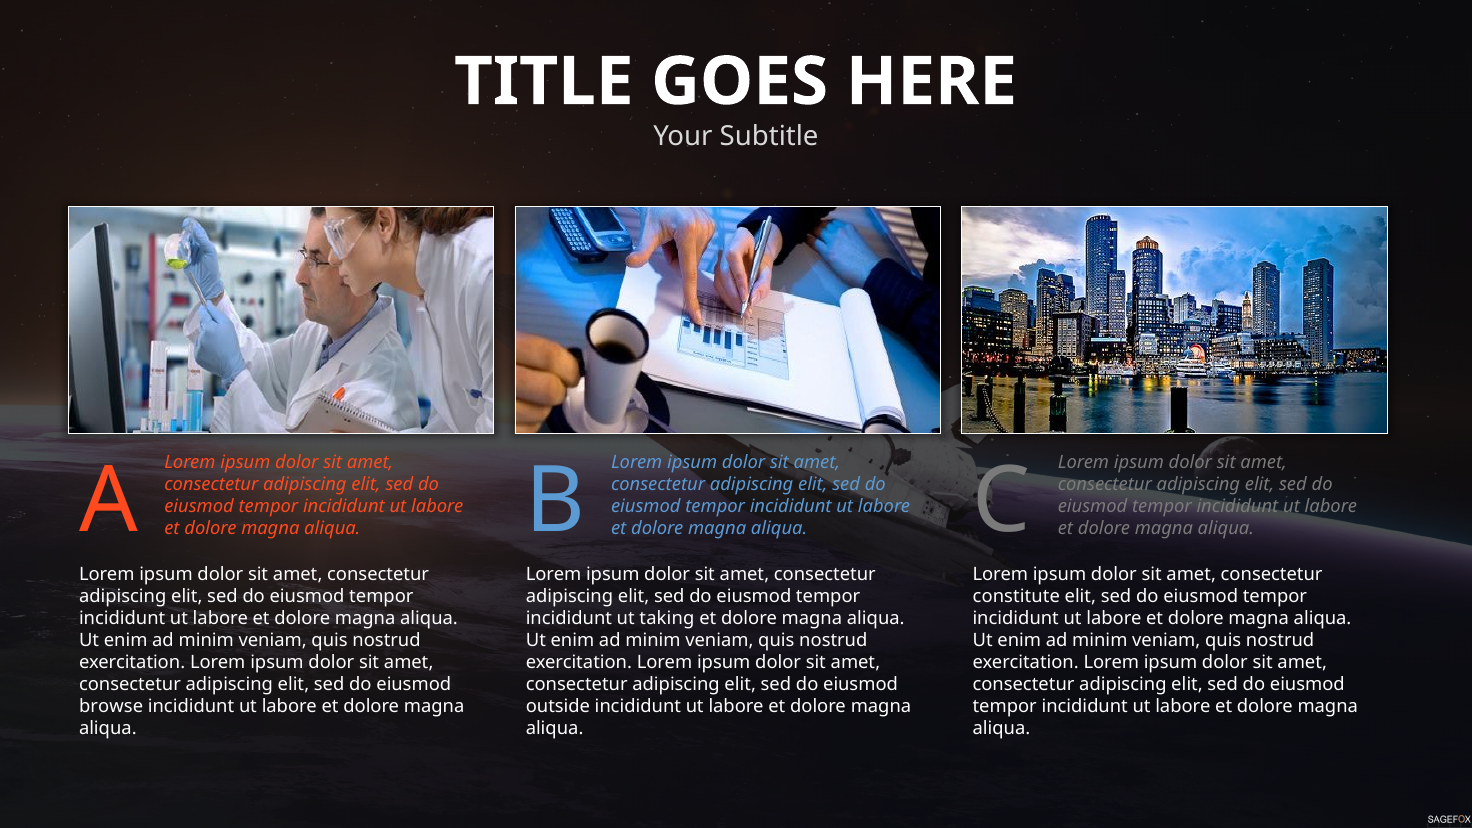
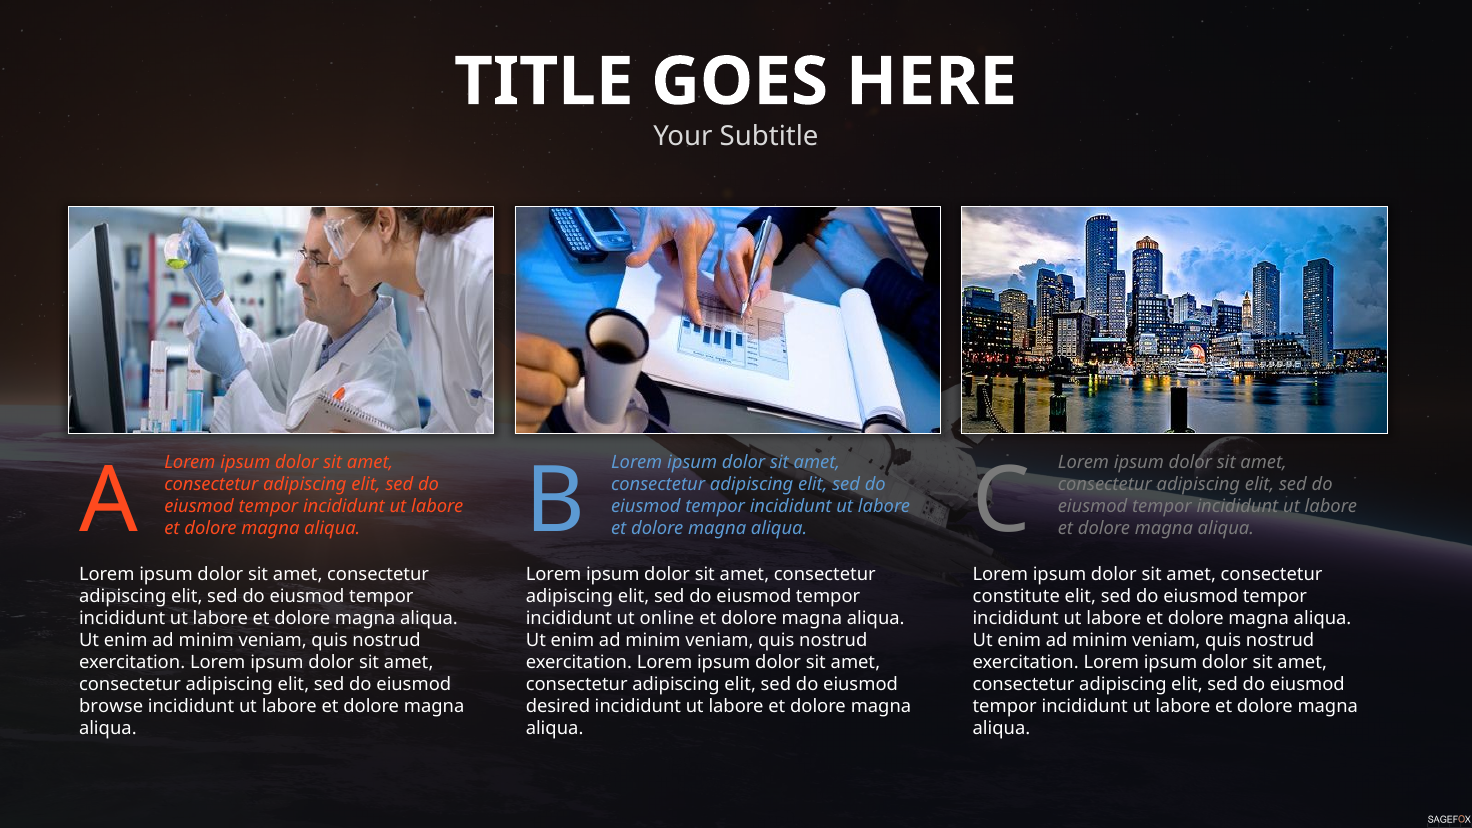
taking: taking -> online
outside: outside -> desired
